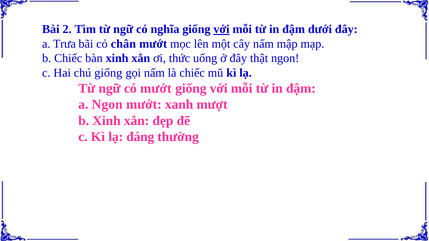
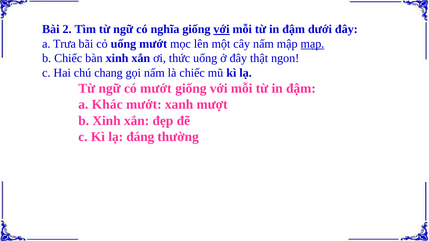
cỏ chân: chân -> uống
mạp underline: none -> present
chú giống: giống -> chang
a Ngon: Ngon -> Khác
